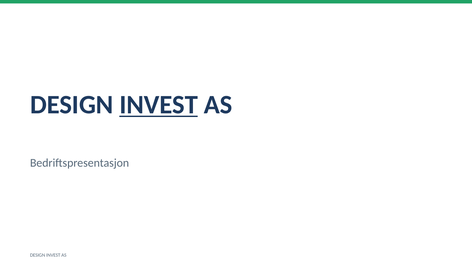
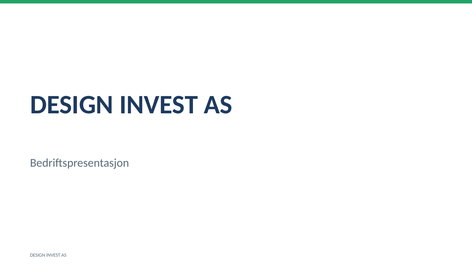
INVEST at (159, 105) underline: present -> none
